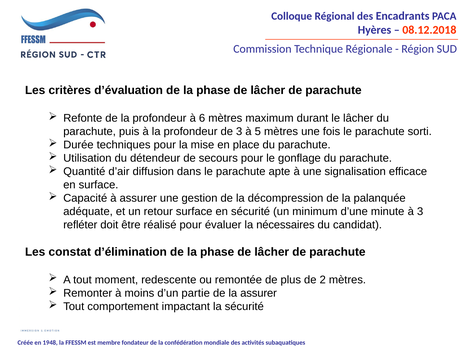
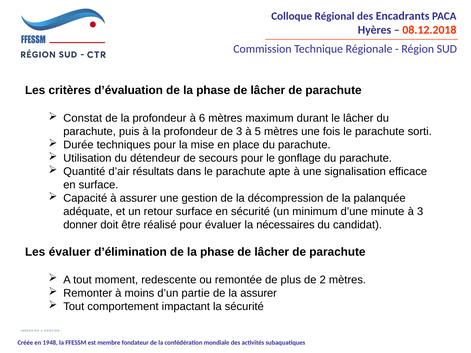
Refonte: Refonte -> Constat
diffusion: diffusion -> résultats
refléter: refléter -> donner
Les constat: constat -> évaluer
